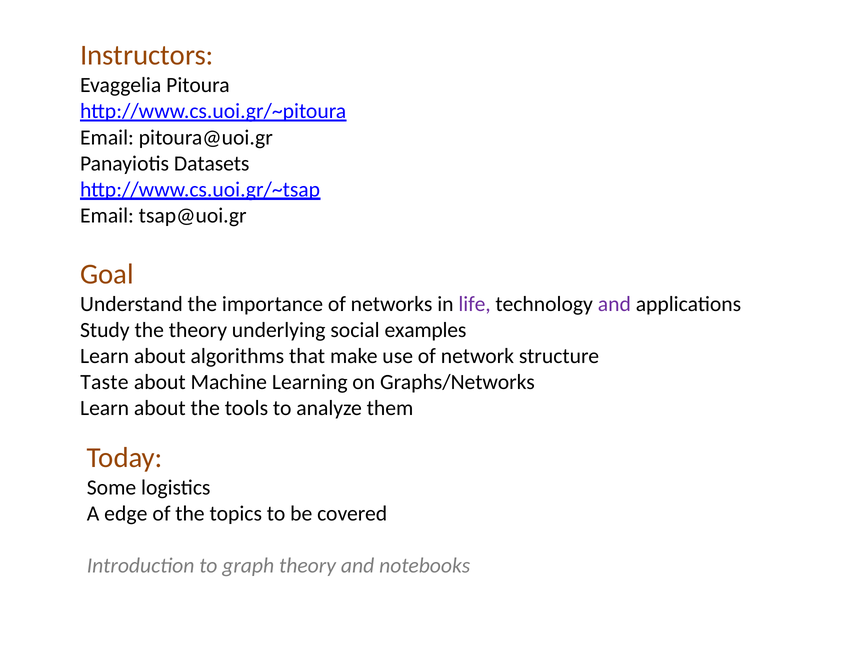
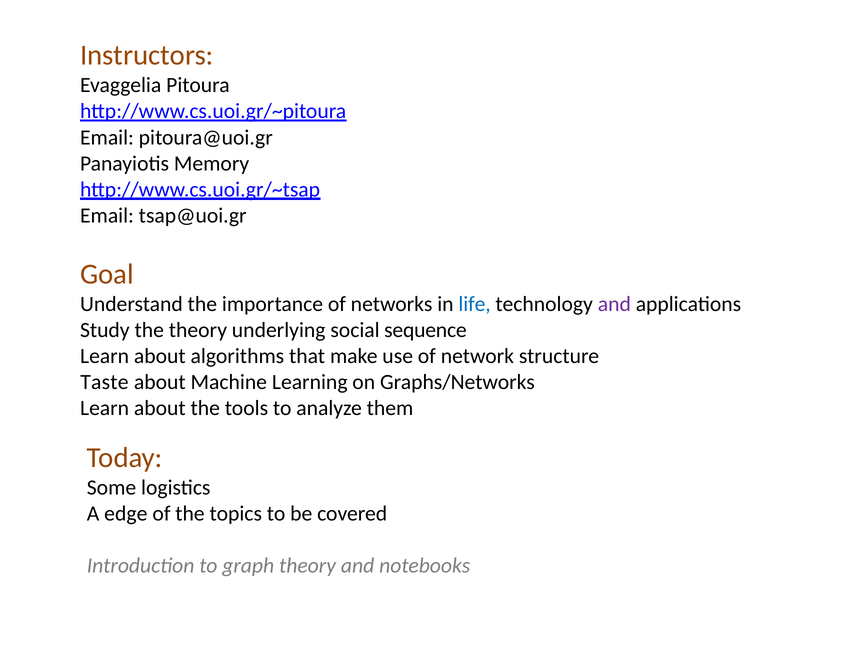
Datasets: Datasets -> Memory
life colour: purple -> blue
examples: examples -> sequence
